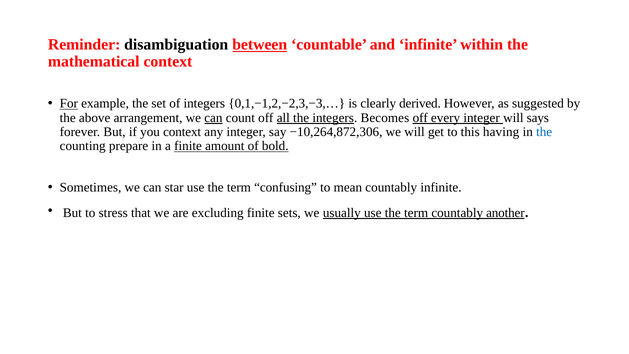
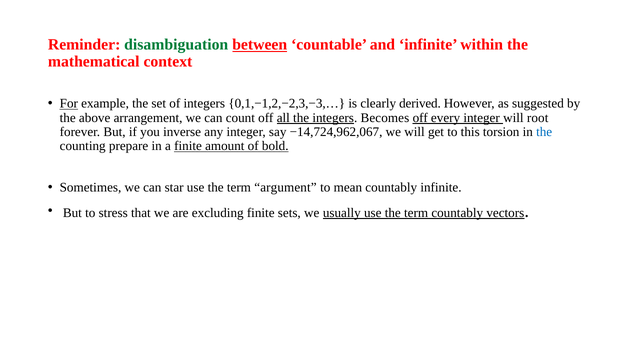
disambiguation colour: black -> green
can at (213, 118) underline: present -> none
says: says -> root
you context: context -> inverse
−10,264,872,306: −10,264,872,306 -> −14,724,962,067
having: having -> torsion
confusing: confusing -> argument
another: another -> vectors
